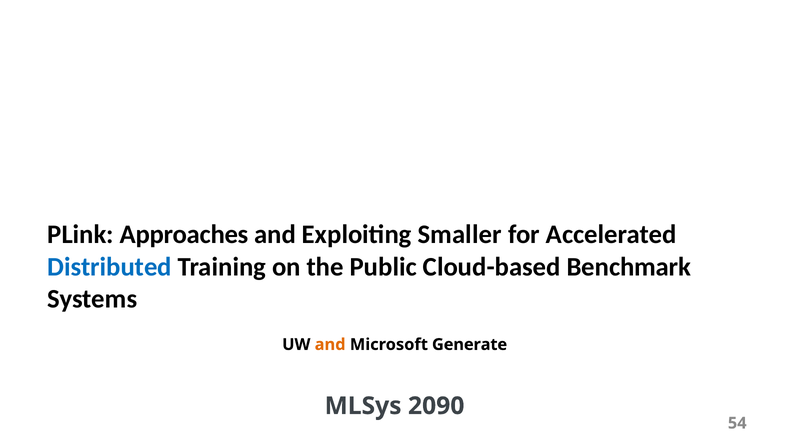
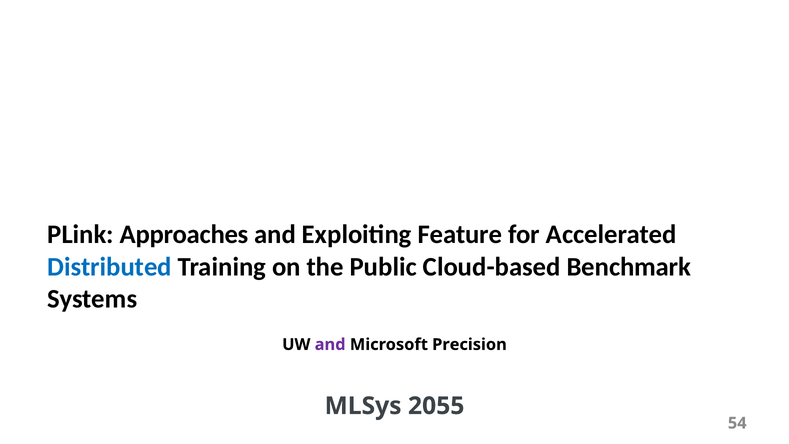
Smaller: Smaller -> Feature
and at (330, 344) colour: orange -> purple
Generate: Generate -> Precision
2090: 2090 -> 2055
